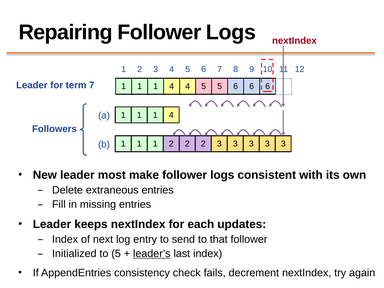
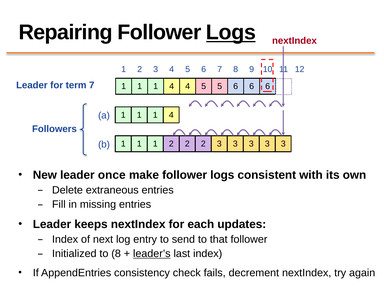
Logs at (231, 32) underline: none -> present
most: most -> once
to 5: 5 -> 8
